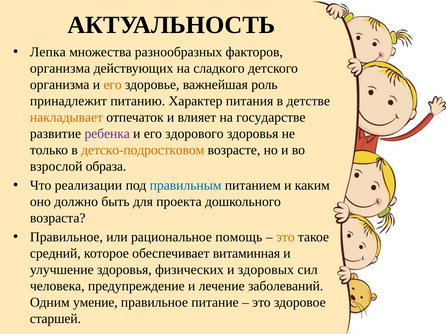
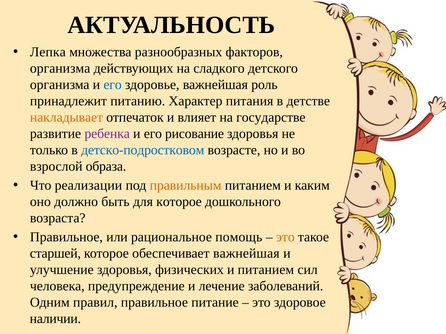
его at (113, 85) colour: orange -> blue
здорового: здорового -> рисование
детско-подростковом colour: orange -> blue
правильным colour: blue -> orange
для проекта: проекта -> которое
средний: средний -> старшей
обеспечивает витаминная: витаминная -> важнейшая
и здоровых: здоровых -> питанием
умение: умение -> правил
старшей: старшей -> наличии
